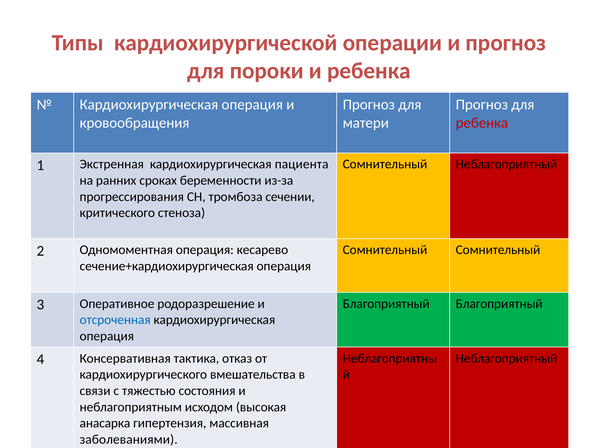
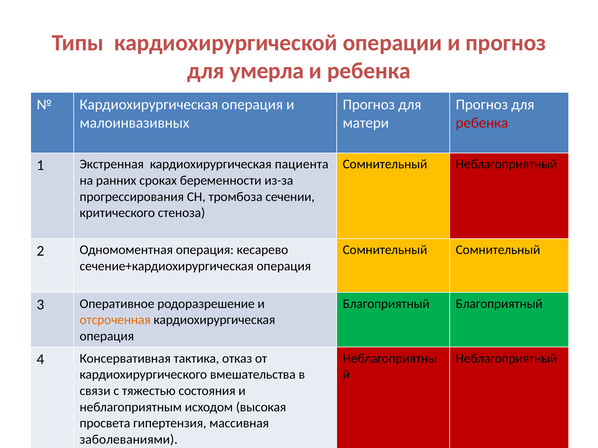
пороки: пороки -> умерла
кровообращения: кровообращения -> малоинвазивных
отсроченная colour: blue -> orange
анасарка: анасарка -> просвета
